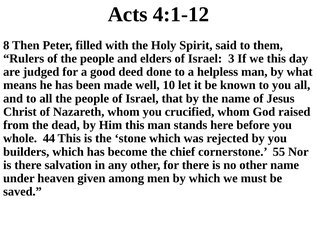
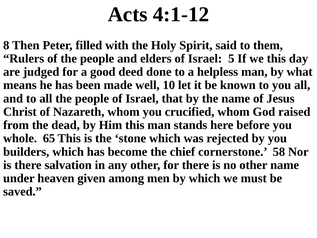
3: 3 -> 5
44: 44 -> 65
55: 55 -> 58
